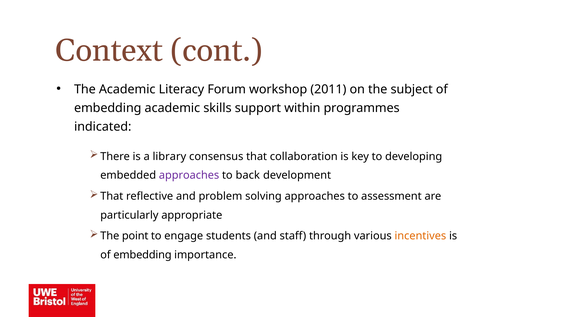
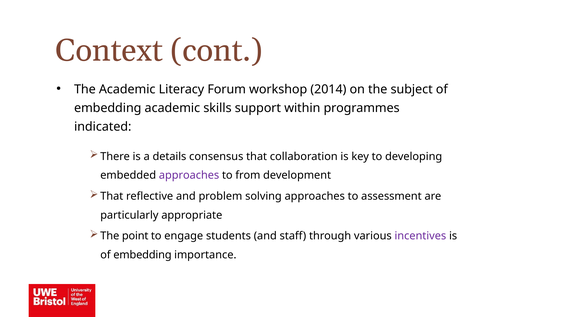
2011: 2011 -> 2014
library: library -> details
back: back -> from
incentives colour: orange -> purple
